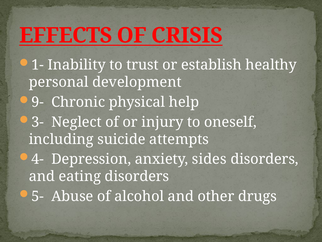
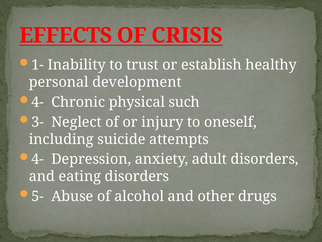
9- at (38, 102): 9- -> 4-
help: help -> such
sides: sides -> adult
